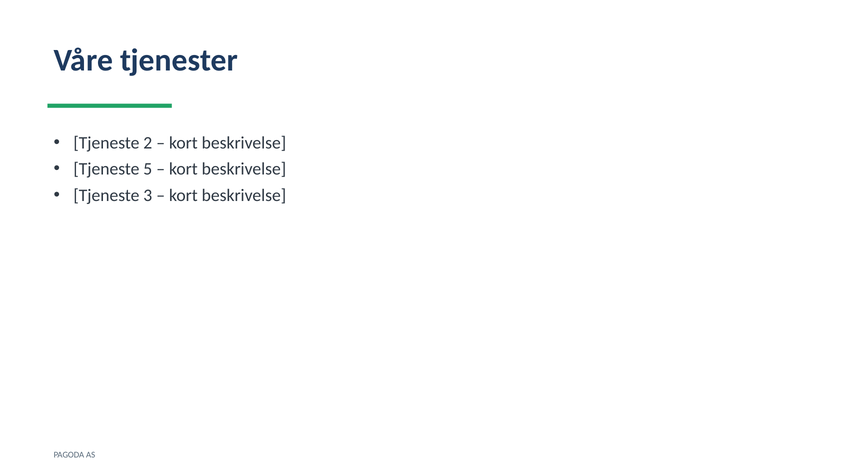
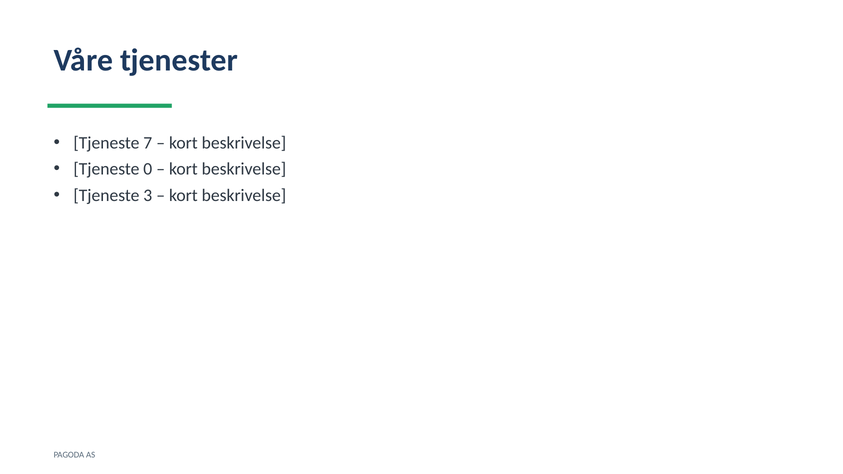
2: 2 -> 7
5: 5 -> 0
